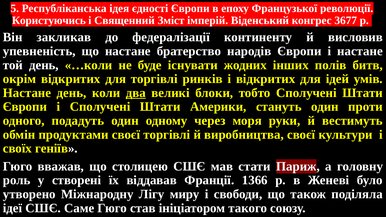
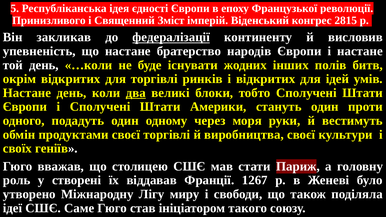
Користуючись: Користуючись -> Принизливого
3677: 3677 -> 2815
федералізації underline: none -> present
1366: 1366 -> 1267
